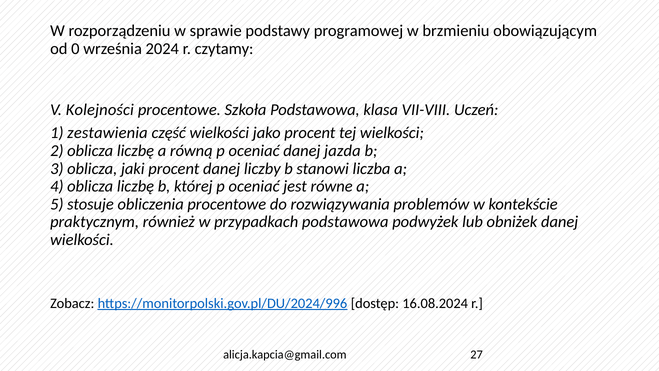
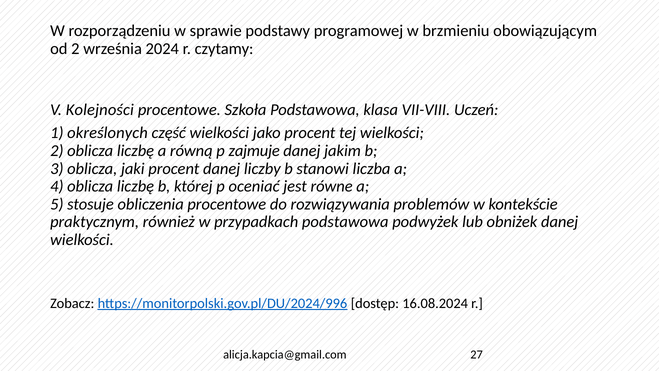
od 0: 0 -> 2
zestawienia: zestawienia -> określonych
równą p oceniać: oceniać -> zajmuje
jazda: jazda -> jakim
